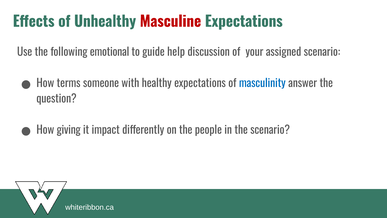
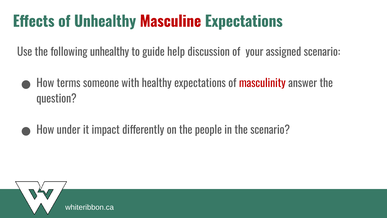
following emotional: emotional -> unhealthy
masculinity colour: blue -> red
giving: giving -> under
